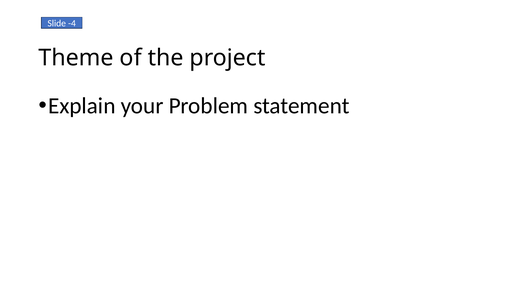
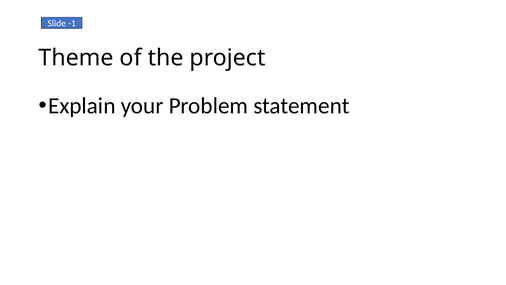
-4: -4 -> -1
